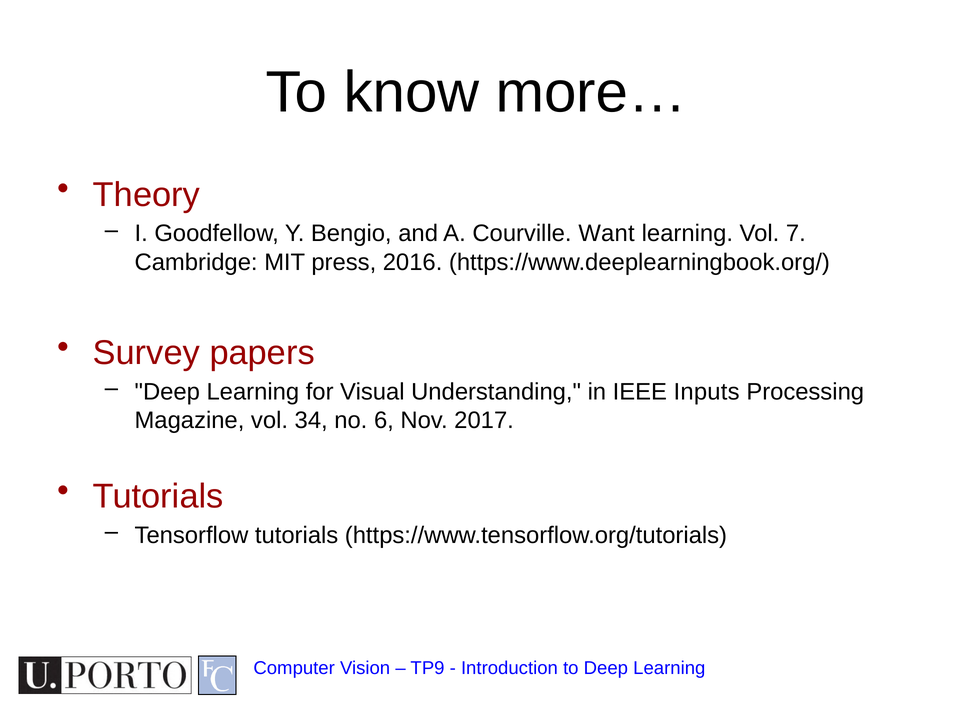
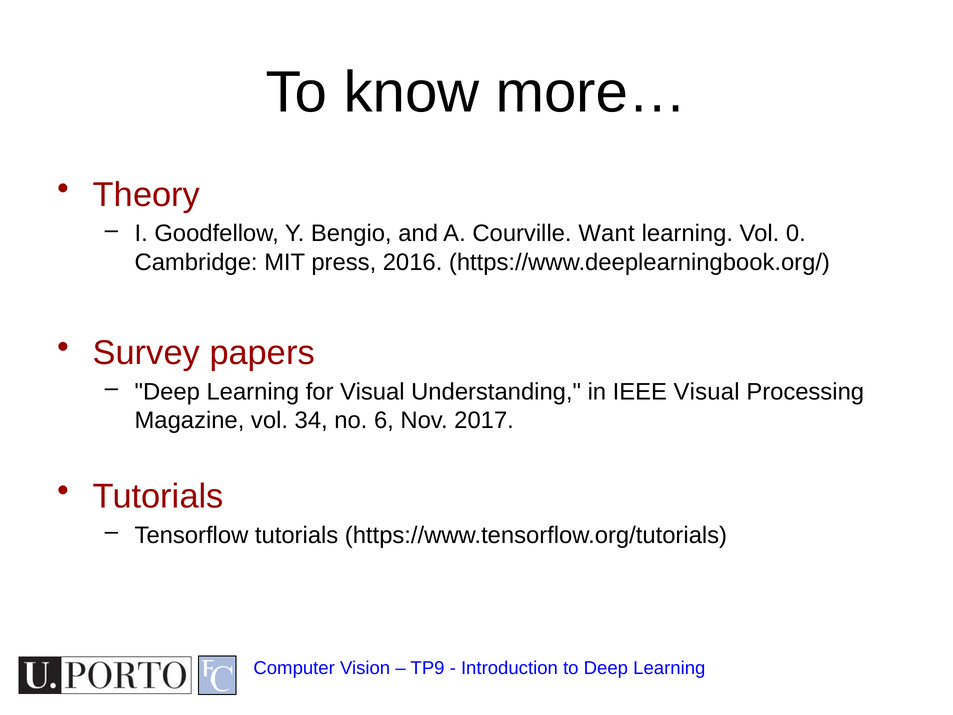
7: 7 -> 0
IEEE Inputs: Inputs -> Visual
